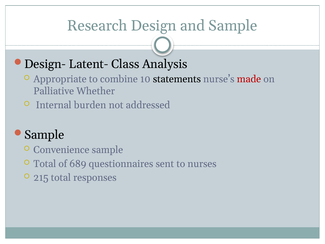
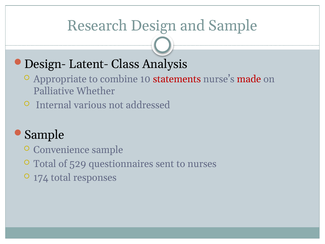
statements colour: black -> red
burden: burden -> various
689: 689 -> 529
215: 215 -> 174
